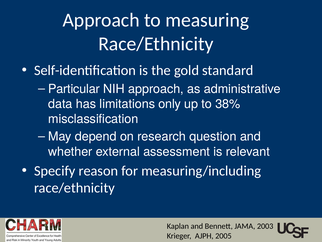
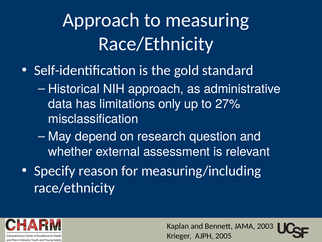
Particular: Particular -> Historical
38%: 38% -> 27%
